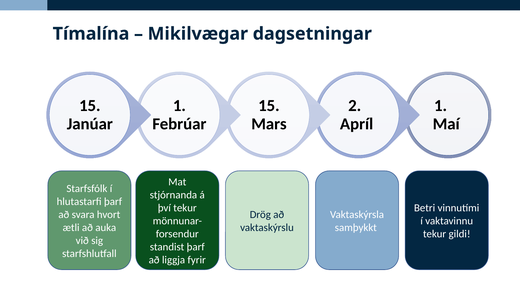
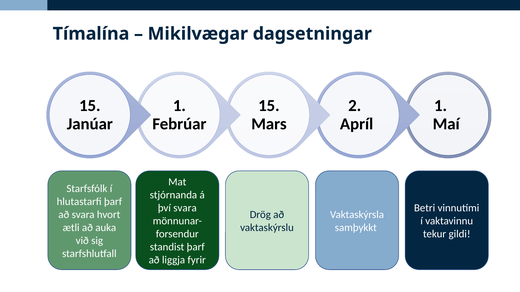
því tekur: tekur -> svara
